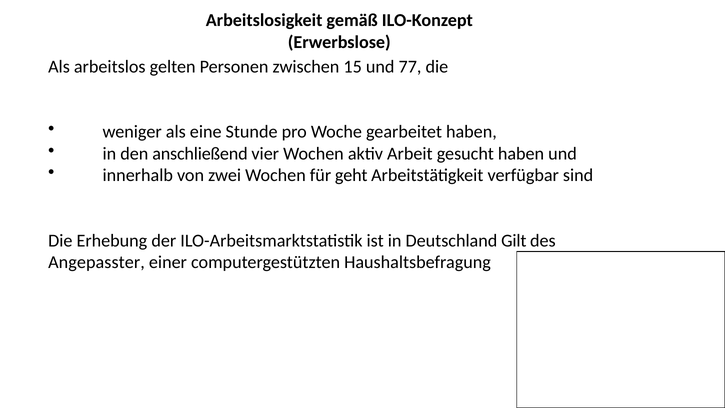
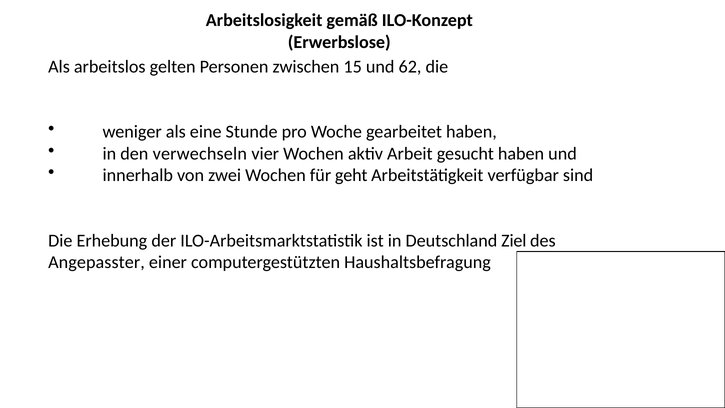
77: 77 -> 62
anschließend: anschließend -> verwechseln
Gilt: Gilt -> Ziel
